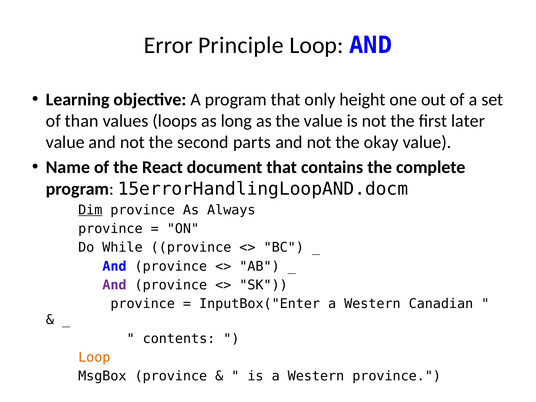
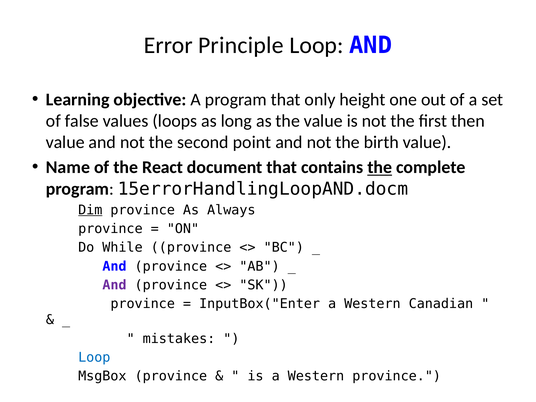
than: than -> false
later: later -> then
parts: parts -> point
okay: okay -> birth
the at (380, 167) underline: none -> present
contents: contents -> mistakes
Loop at (94, 357) colour: orange -> blue
